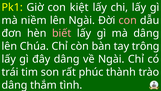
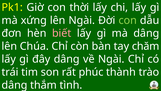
kiệt: kiệt -> thời
niềm: niềm -> xứng
con at (128, 20) colour: pink -> light green
trông: trông -> chăm
